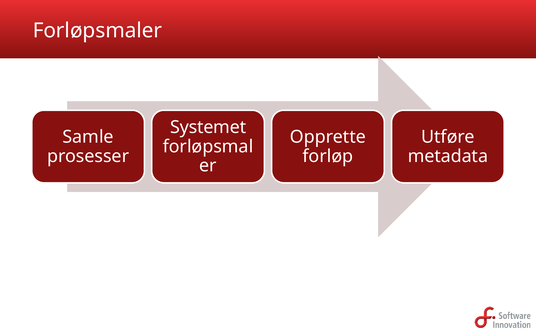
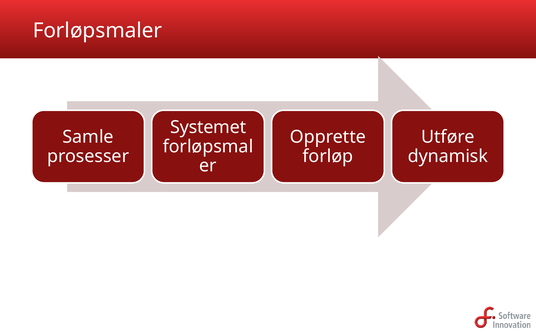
metadata: metadata -> dynamisk
